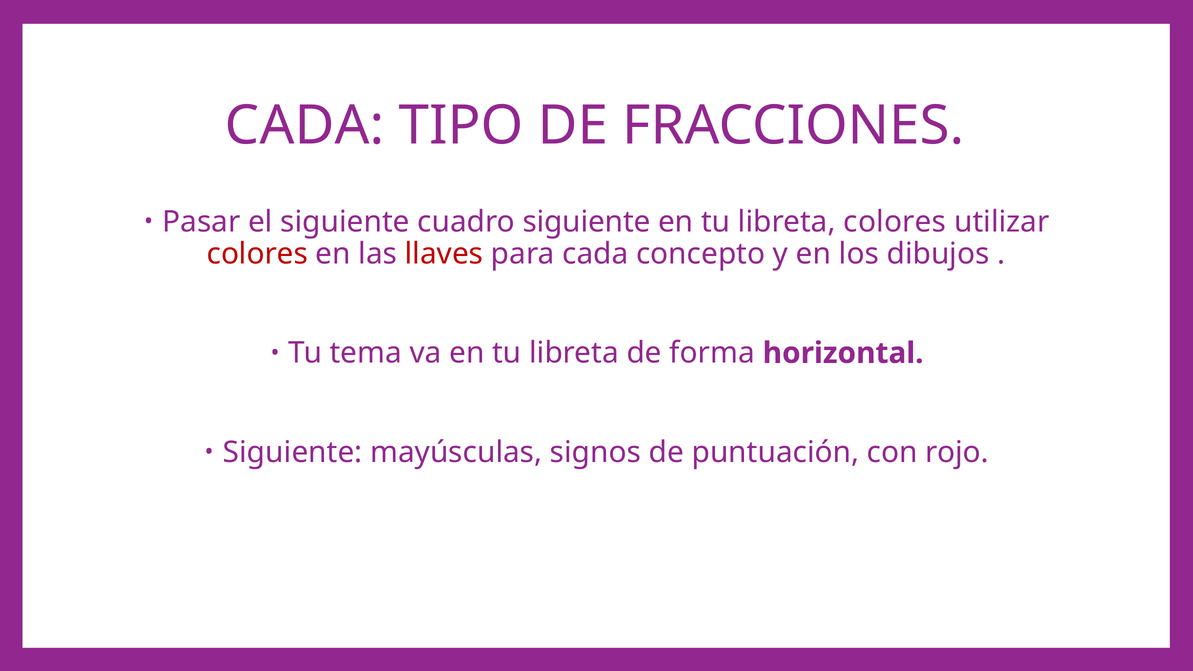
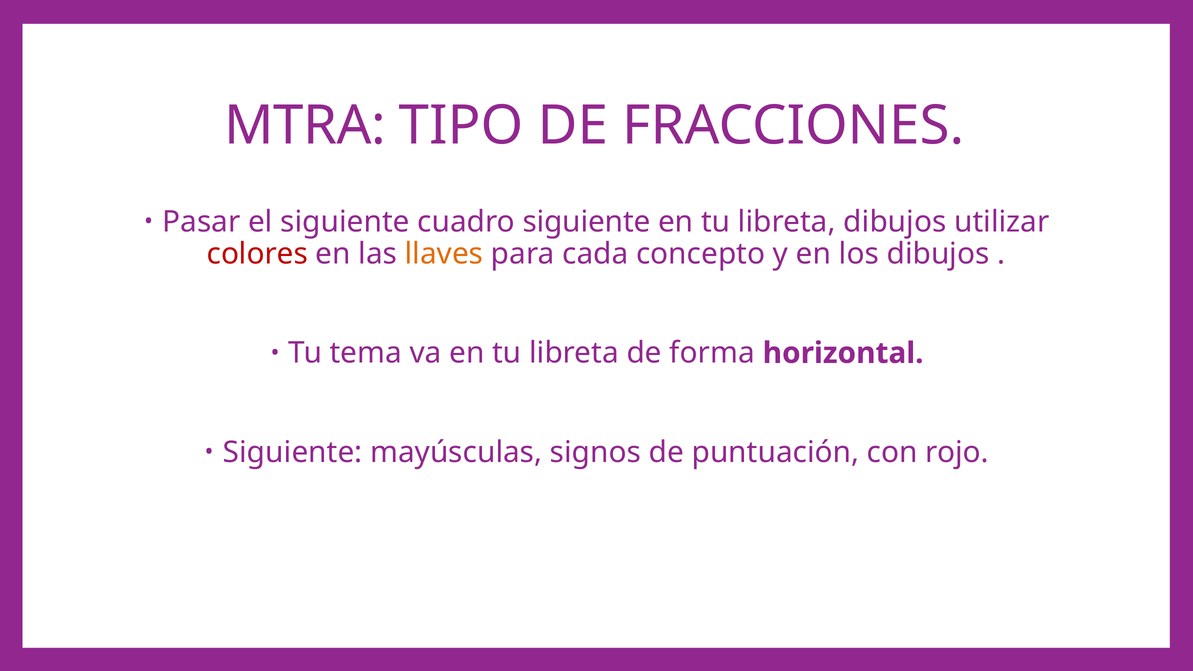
CADA at (305, 126): CADA -> MTRA
libreta colores: colores -> dibujos
llaves colour: red -> orange
